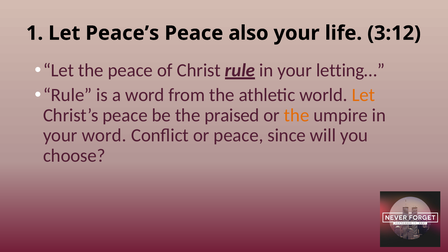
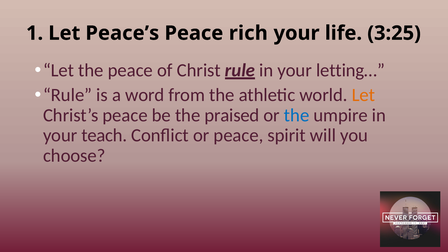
also: also -> rich
3:12: 3:12 -> 3:25
the at (297, 115) colour: orange -> blue
your word: word -> teach
since: since -> spirit
